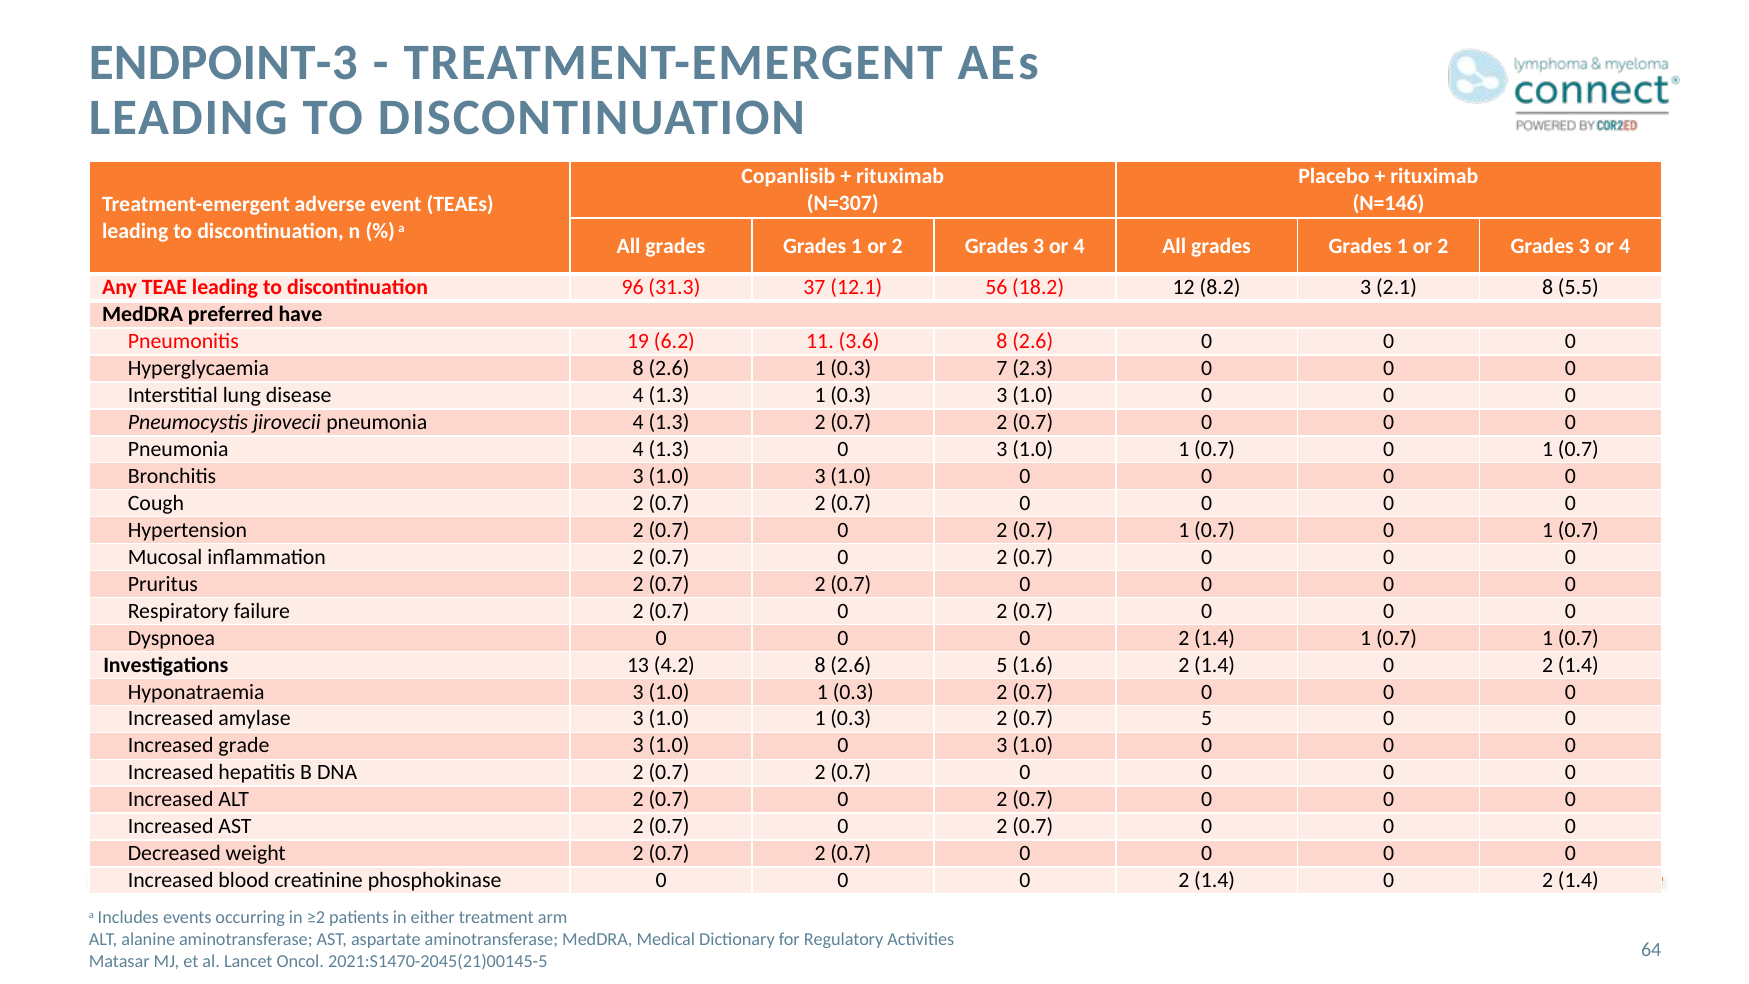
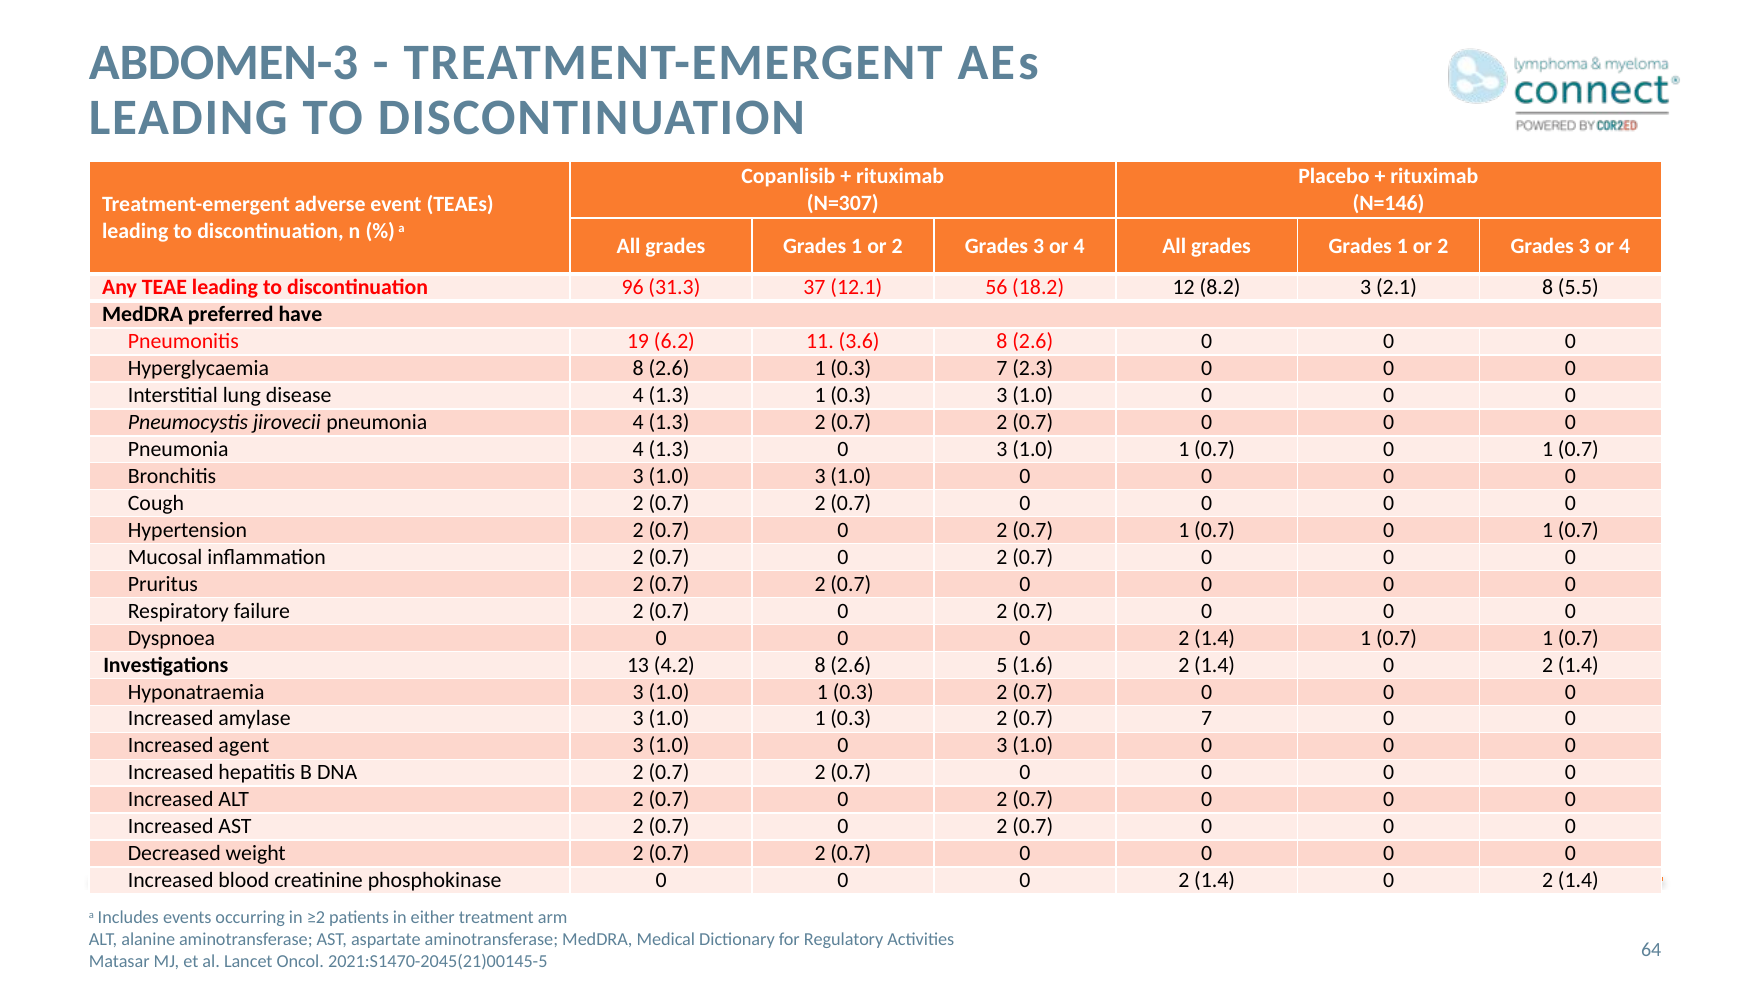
ENDPOINT-3: ENDPOINT-3 -> ABDOMEN-3
0.7 5: 5 -> 7
grade: grade -> agent
